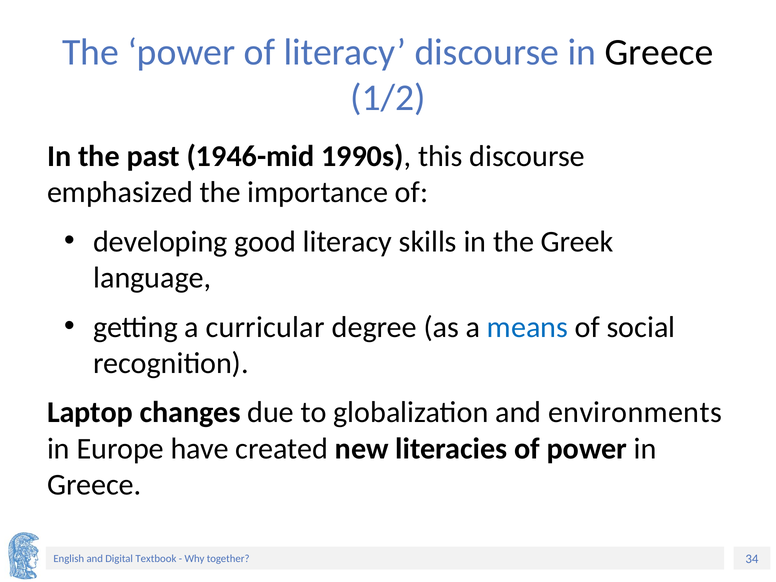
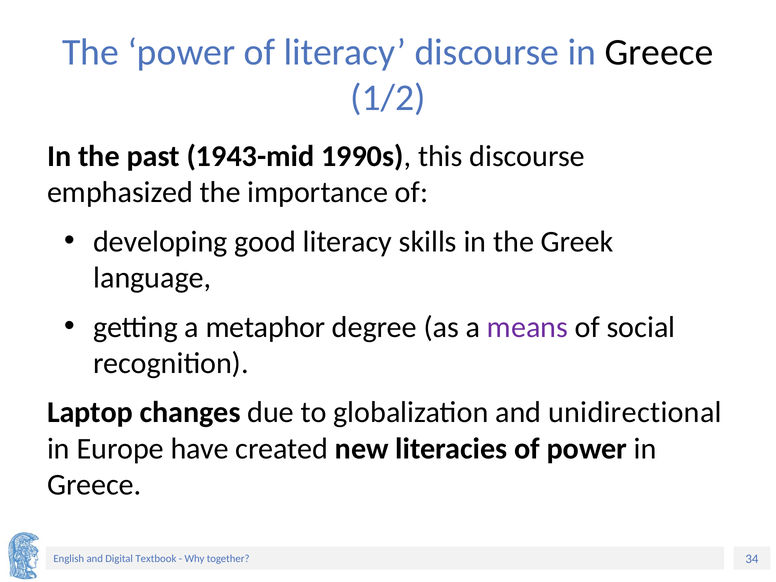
1946-mid: 1946-mid -> 1943-mid
curricular: curricular -> metaphor
means colour: blue -> purple
environments: environments -> unidirectional
